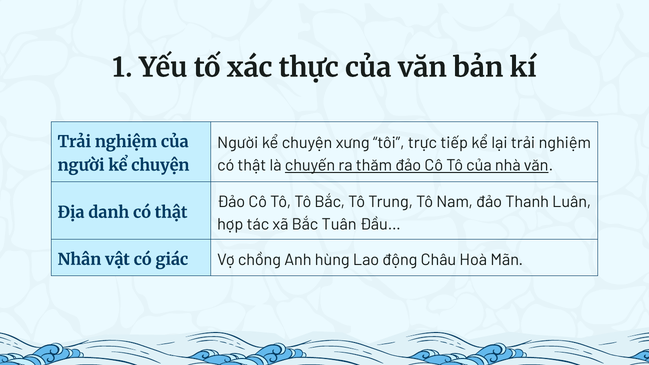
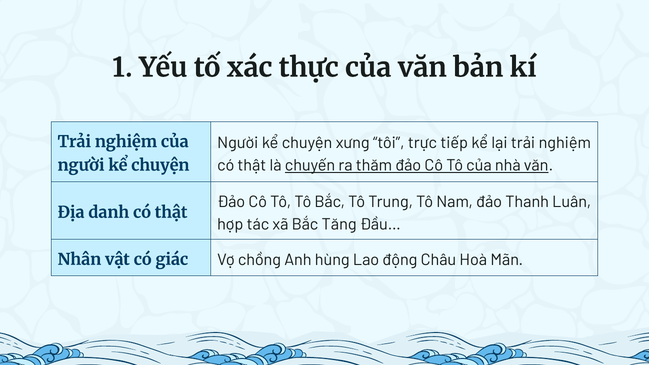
Tuân: Tuân -> Tăng
